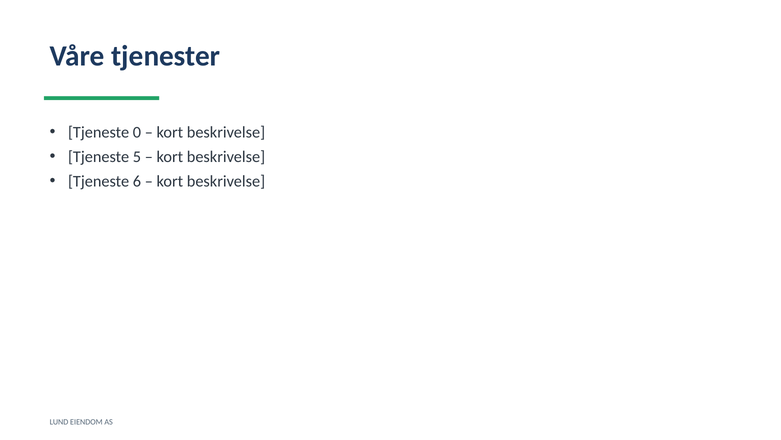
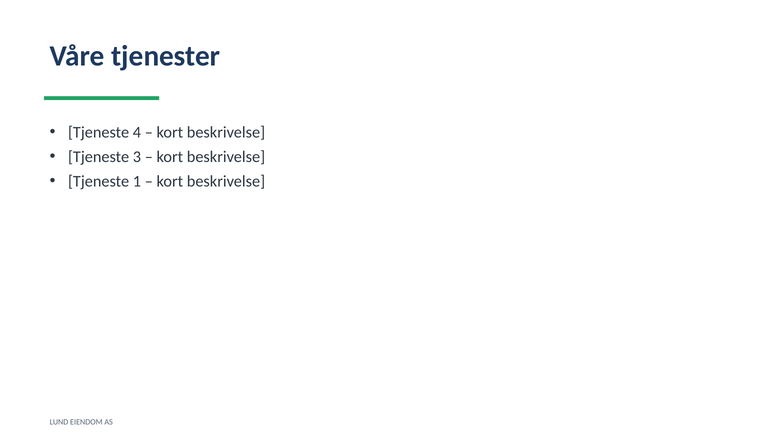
0: 0 -> 4
5: 5 -> 3
6: 6 -> 1
